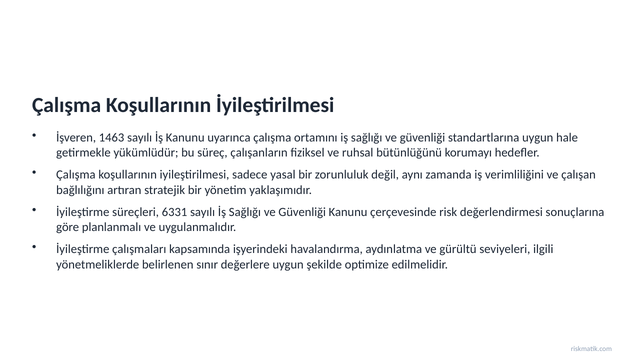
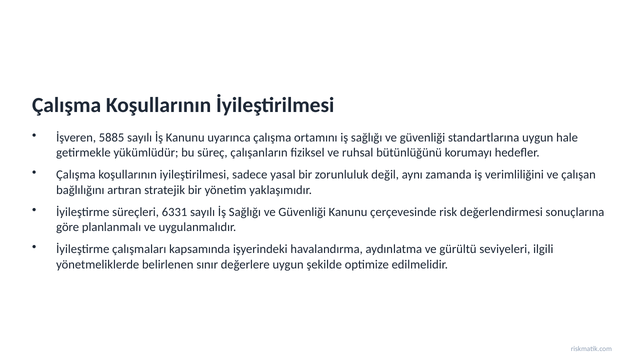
1463: 1463 -> 5885
